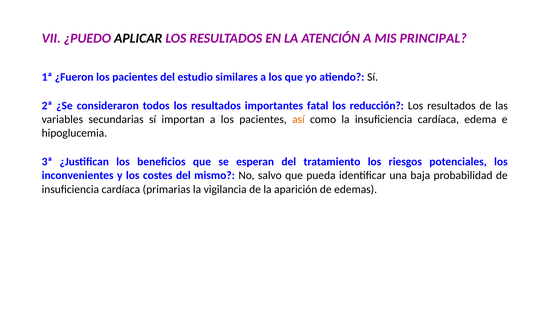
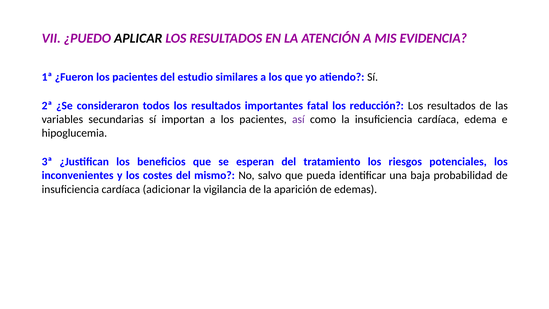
PRINCIPAL: PRINCIPAL -> EVIDENCIA
así colour: orange -> purple
primarias: primarias -> adicionar
